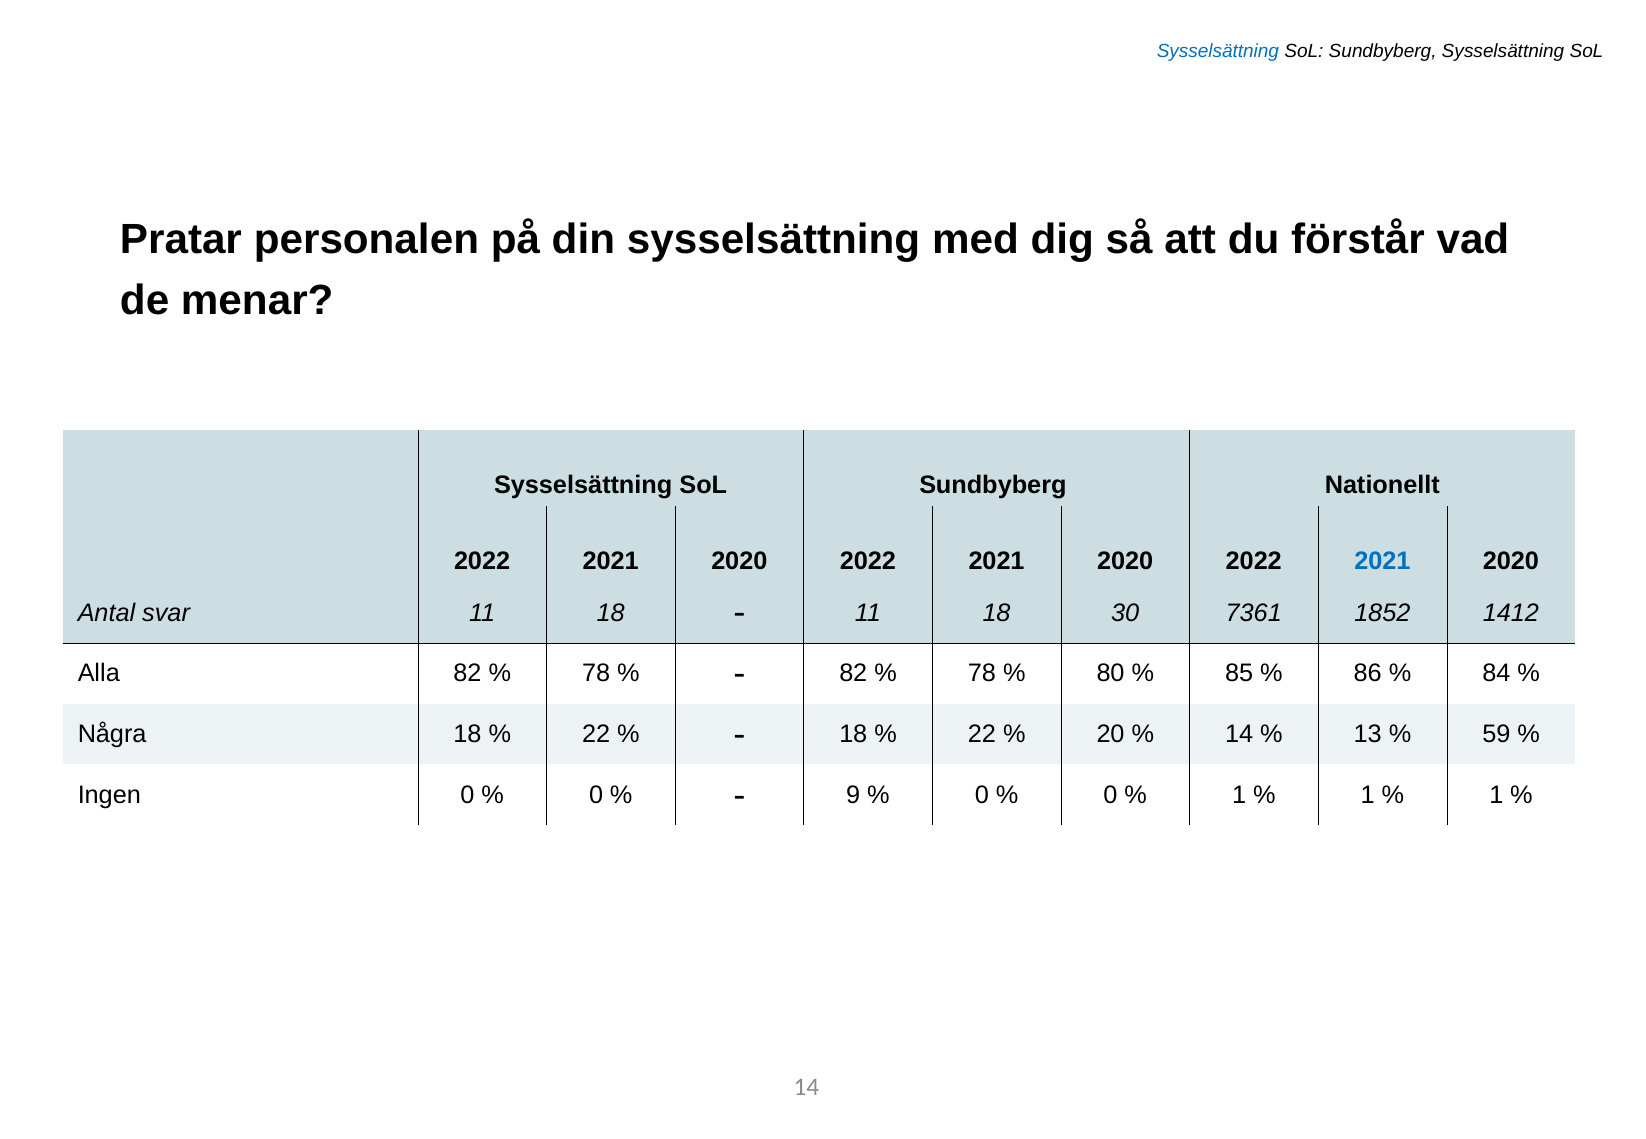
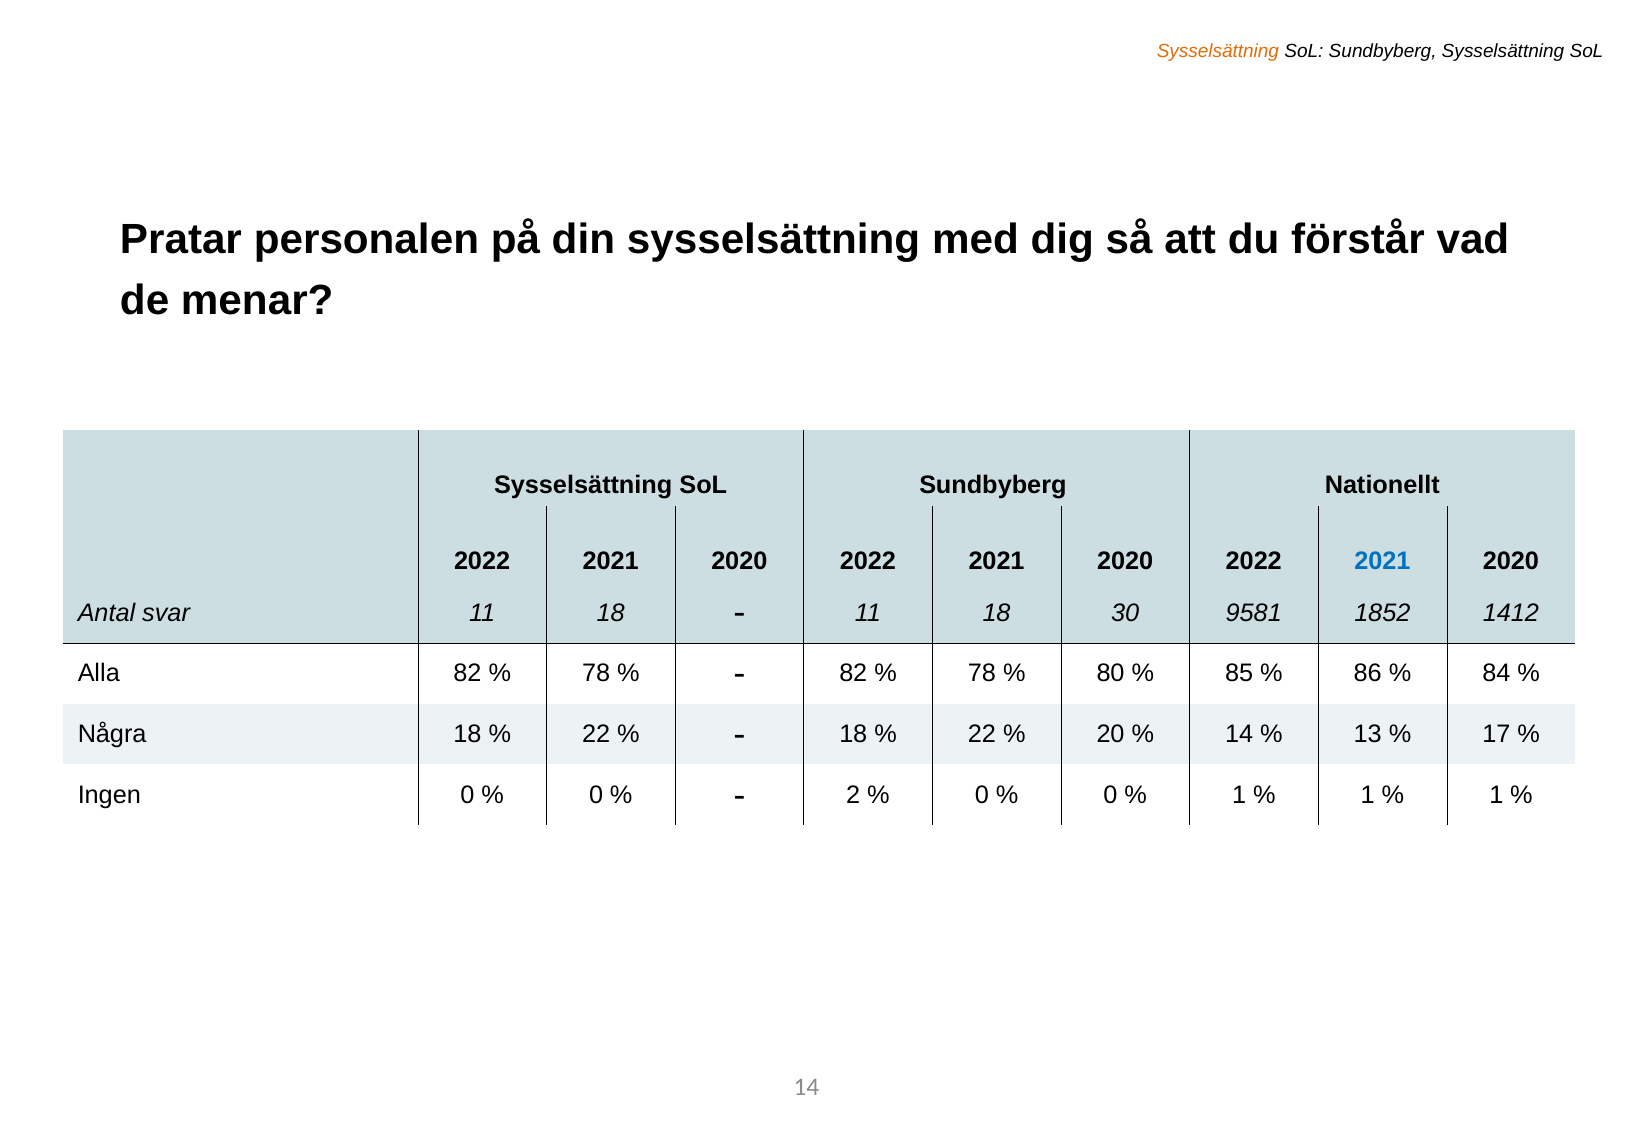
Sysselsättning at (1218, 52) colour: blue -> orange
7361: 7361 -> 9581
59: 59 -> 17
9: 9 -> 2
